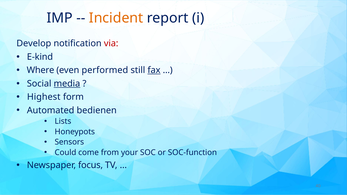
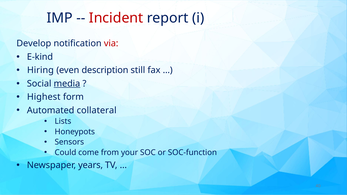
Incident colour: orange -> red
Where: Where -> Hiring
performed: performed -> description
fax underline: present -> none
bedienen: bedienen -> collateral
focus: focus -> years
